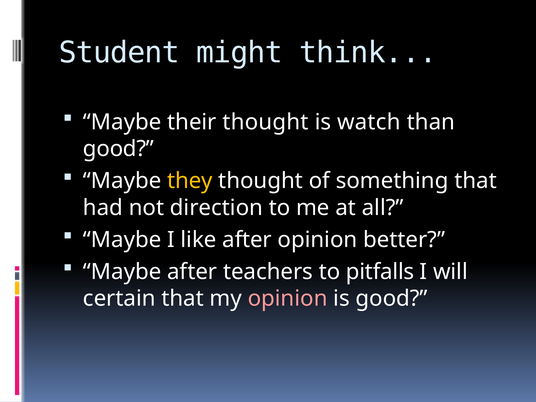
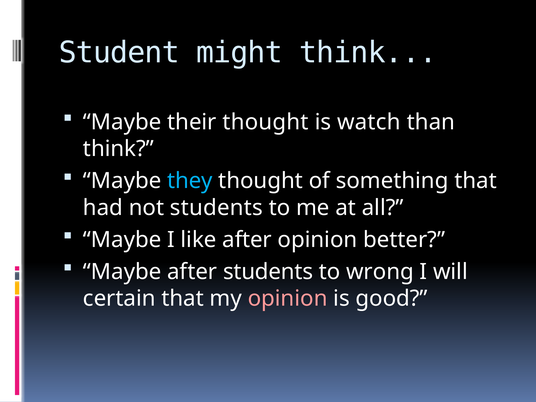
good at (118, 149): good -> think
they colour: yellow -> light blue
not direction: direction -> students
after teachers: teachers -> students
pitfalls: pitfalls -> wrong
